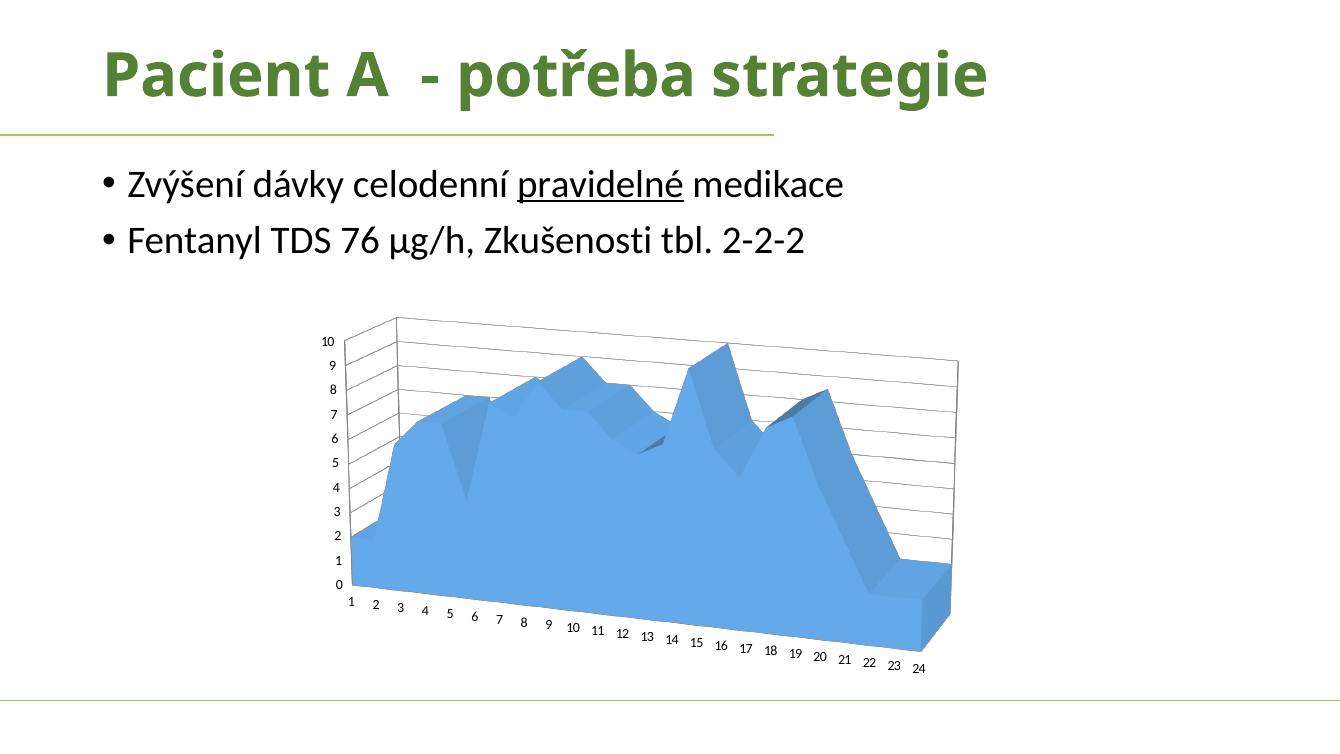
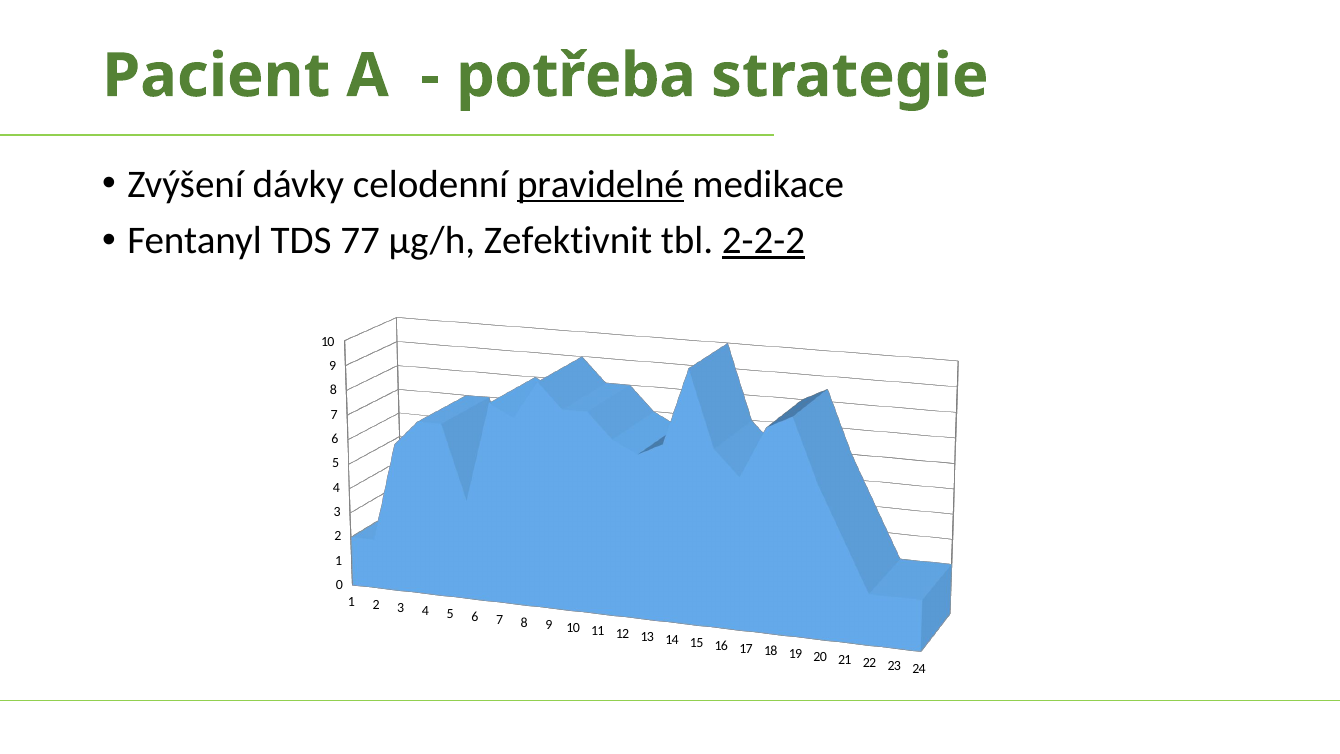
76: 76 -> 77
Zkušenosti: Zkušenosti -> Zefektivnit
2-2-2 underline: none -> present
